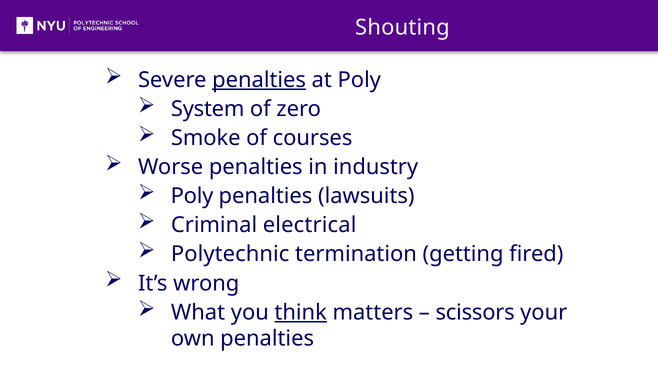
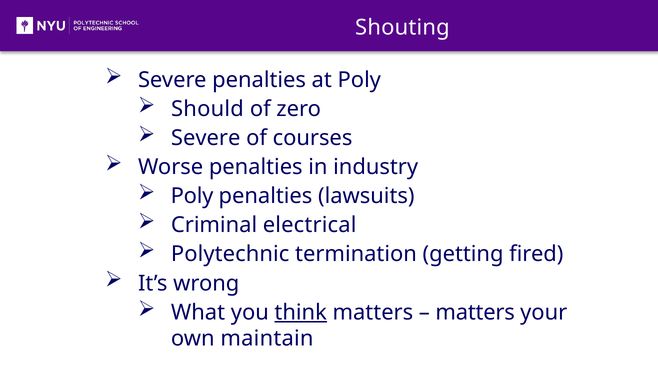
penalties at (259, 80) underline: present -> none
System: System -> Should
Smoke at (206, 138): Smoke -> Severe
scissors at (475, 312): scissors -> matters
own penalties: penalties -> maintain
